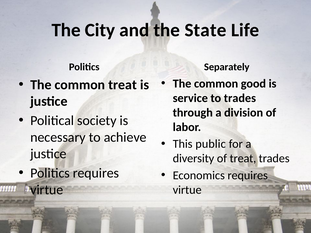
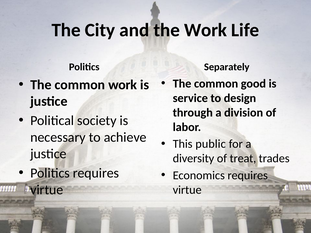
the State: State -> Work
common treat: treat -> work
to trades: trades -> design
